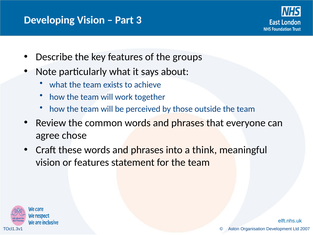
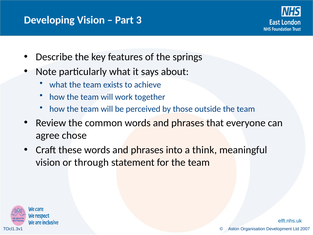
groups: groups -> springs
or features: features -> through
